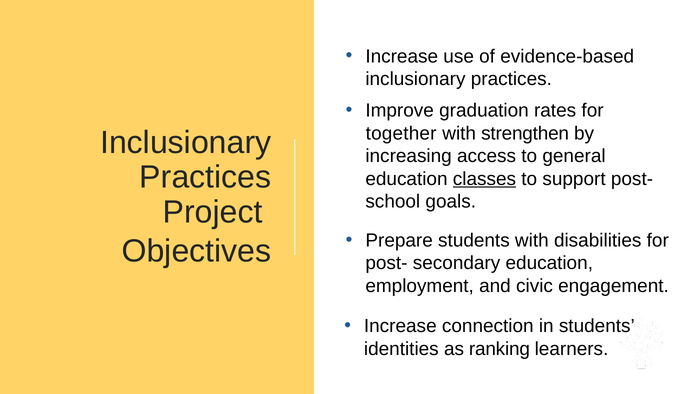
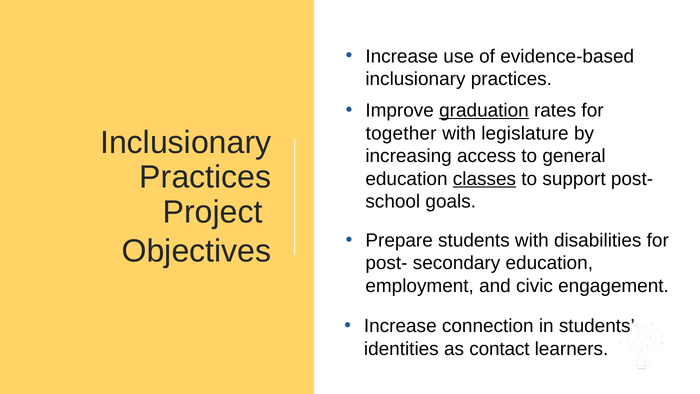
graduation underline: none -> present
strengthen: strengthen -> legislature
ranking: ranking -> contact
